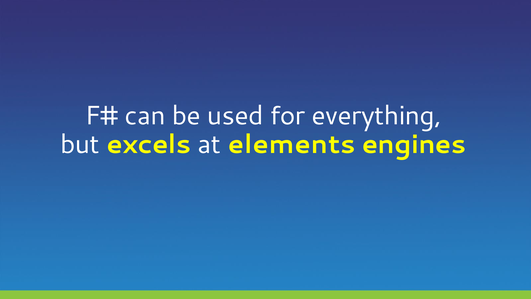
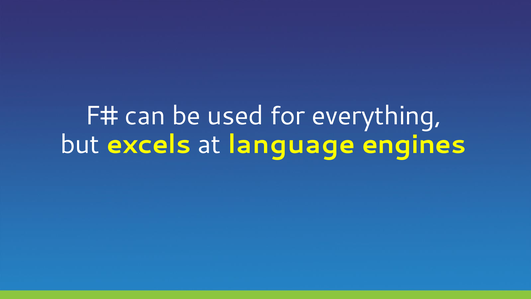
elements: elements -> language
